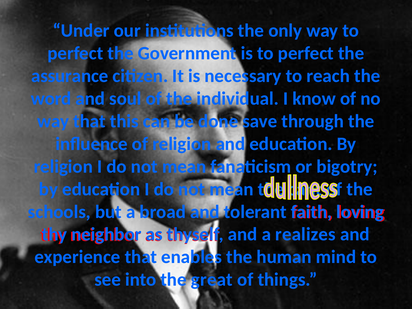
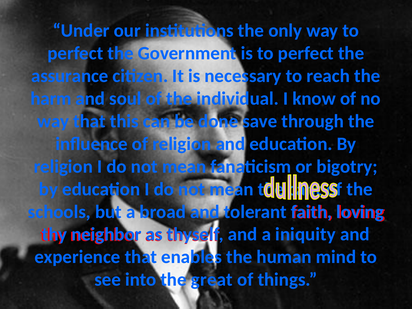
word: word -> harm
realizes: realizes -> iniquity
